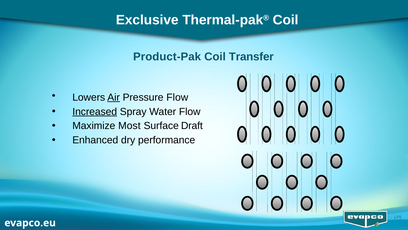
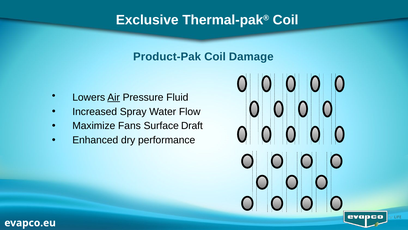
Transfer: Transfer -> Damage
Pressure Flow: Flow -> Fluid
Increased underline: present -> none
Most: Most -> Fans
